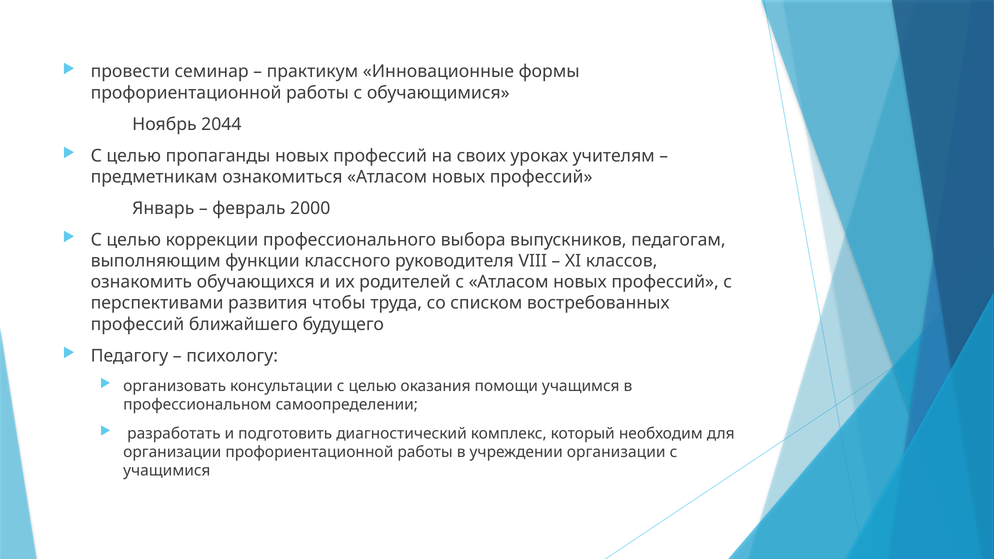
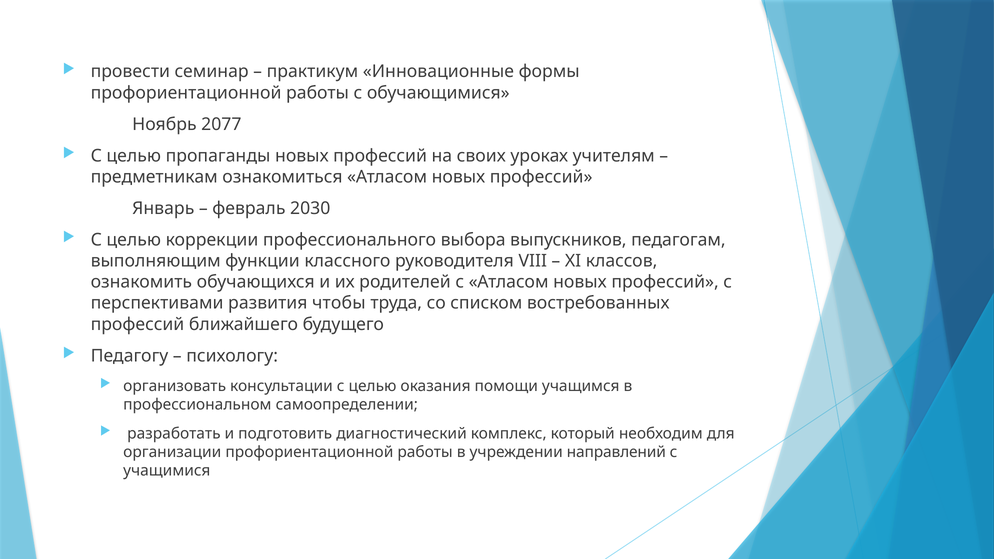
2044: 2044 -> 2077
2000: 2000 -> 2030
учреждении организации: организации -> направлений
